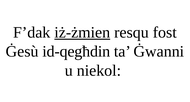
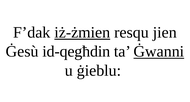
fost: fost -> jien
Ġwanni underline: none -> present
niekol: niekol -> ġieblu
